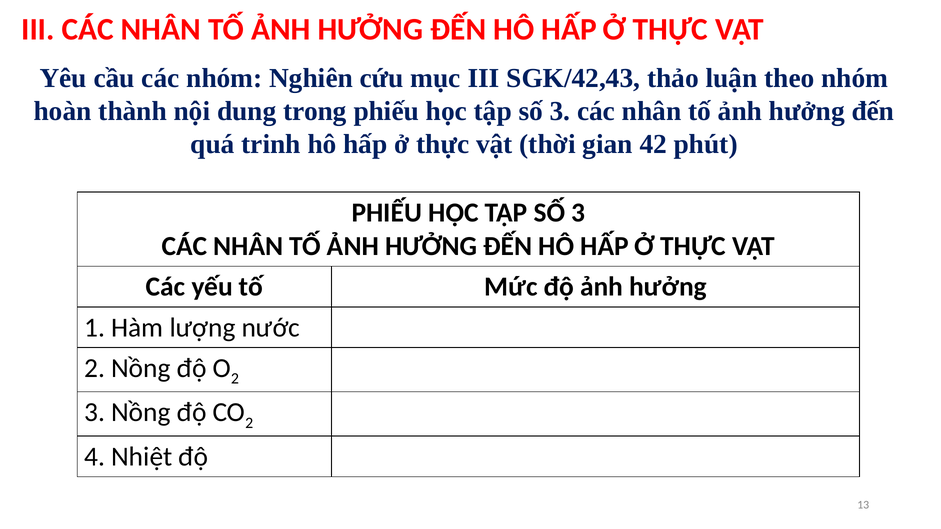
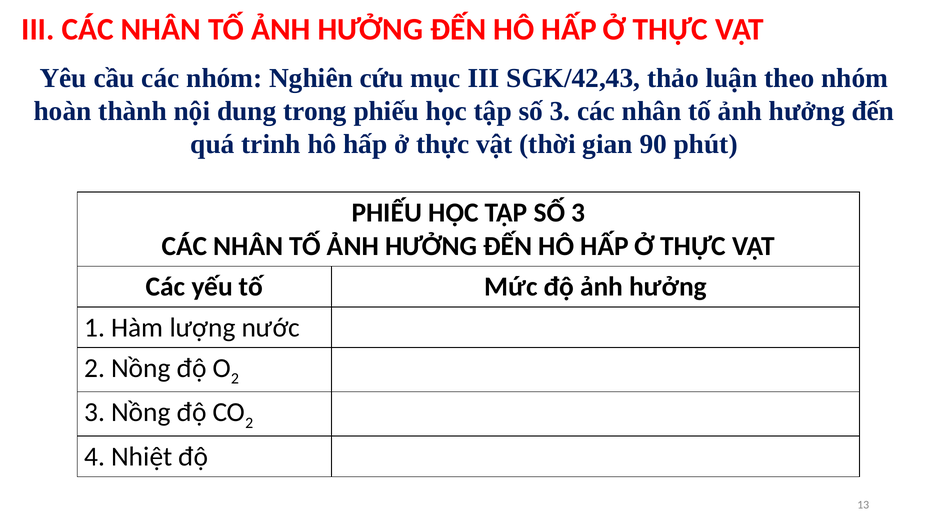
42: 42 -> 90
